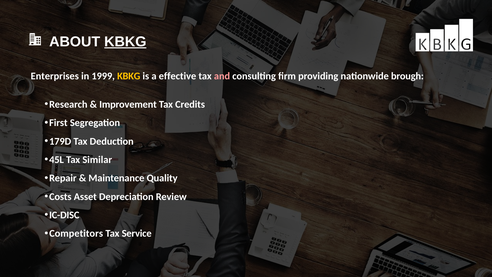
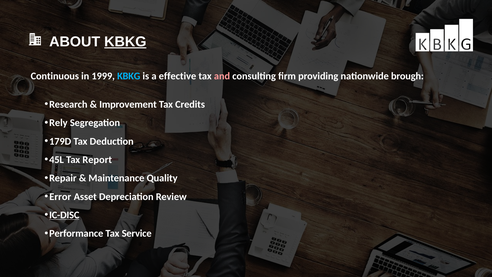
Enterprises: Enterprises -> Continuous
KBKG at (129, 76) colour: yellow -> light blue
First: First -> Rely
Similar: Similar -> Report
Costs: Costs -> Error
IC-DISC underline: none -> present
Competitors: Competitors -> Performance
